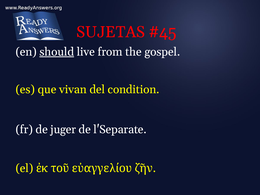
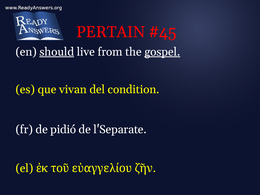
SUJETAS: SUJETAS -> PERTAIN
gospel underline: none -> present
juger: juger -> pidió
